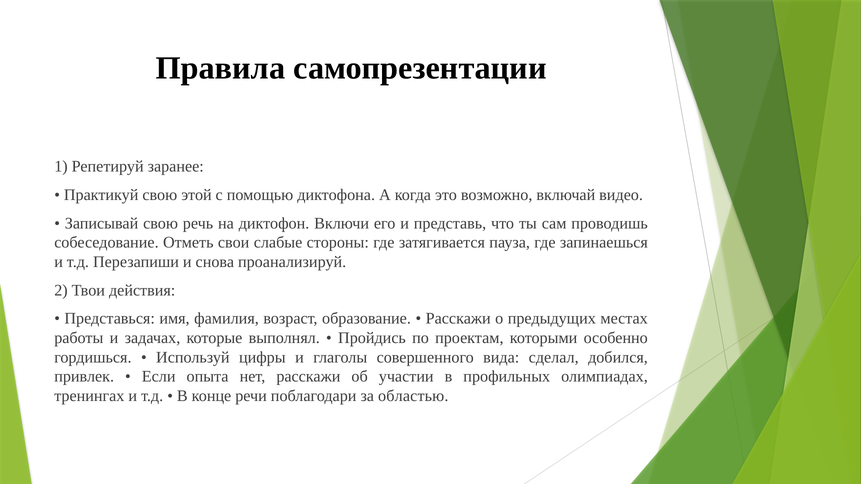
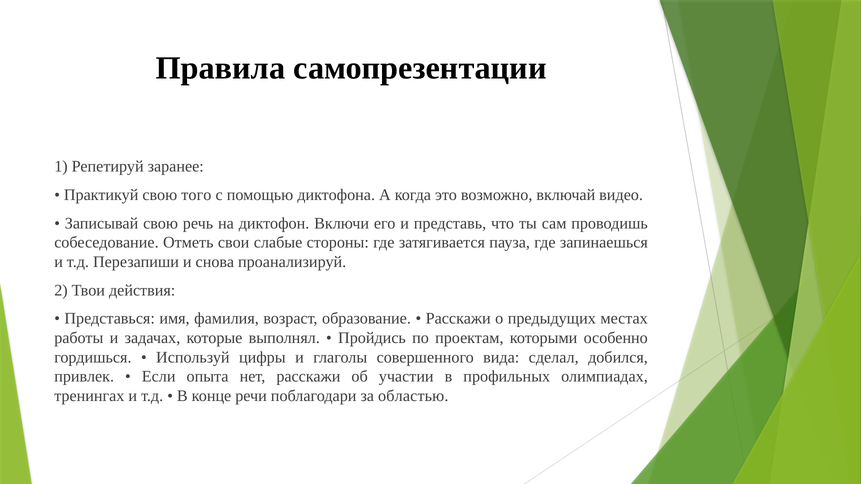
этой: этой -> того
